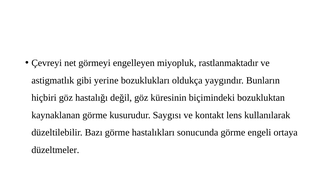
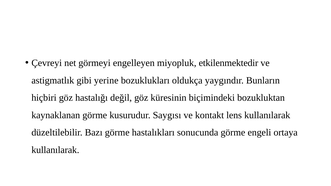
rastlanmaktadır: rastlanmaktadır -> etkilenmektedir
düzeltmeler at (55, 150): düzeltmeler -> kullanılarak
